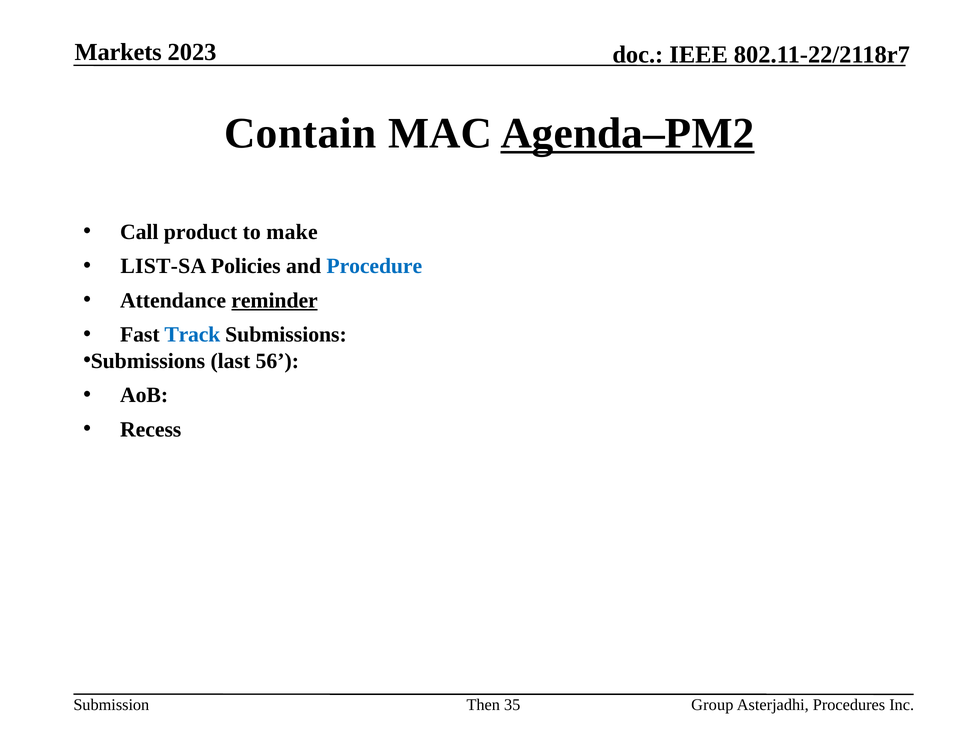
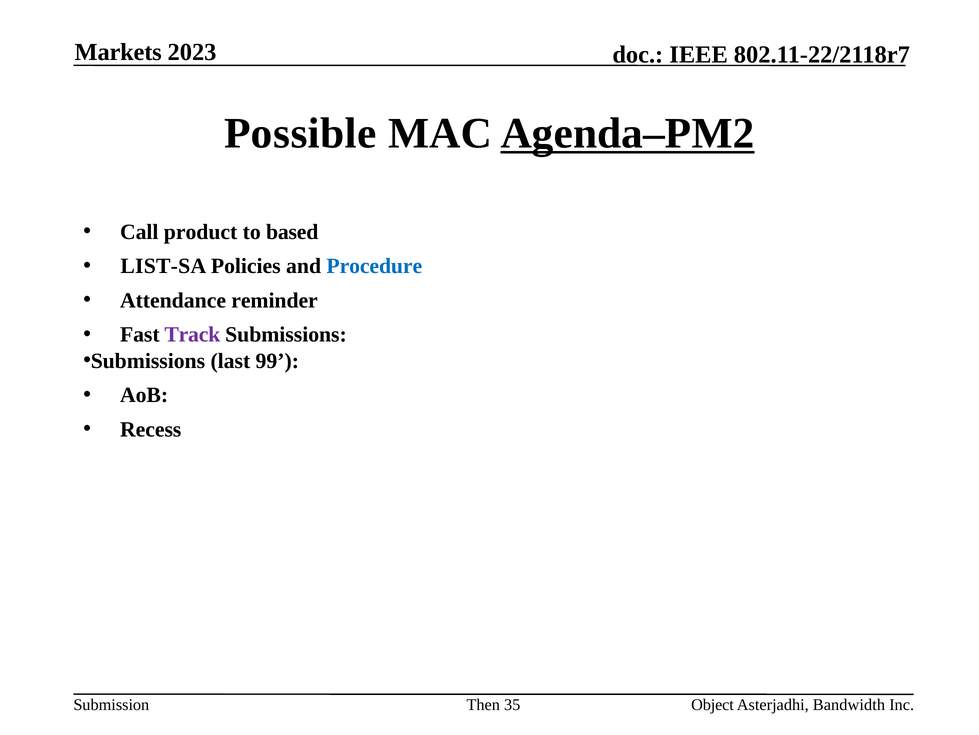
Contain: Contain -> Possible
make: make -> based
reminder underline: present -> none
Track colour: blue -> purple
56: 56 -> 99
Group: Group -> Object
Procedures: Procedures -> Bandwidth
